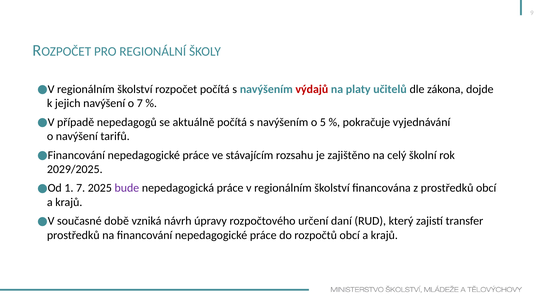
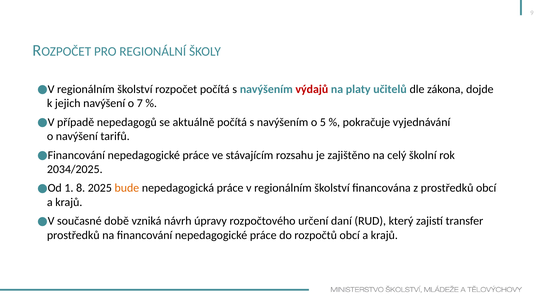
2029/2025: 2029/2025 -> 2034/2025
1 7: 7 -> 8
bude colour: purple -> orange
